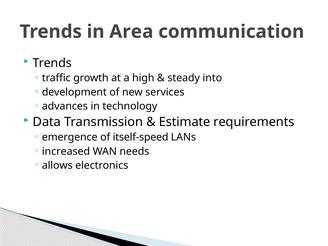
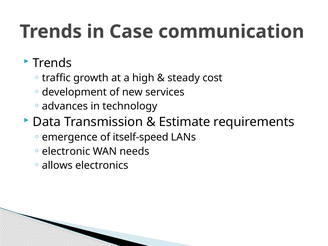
Area: Area -> Case
into: into -> cost
increased: increased -> electronic
